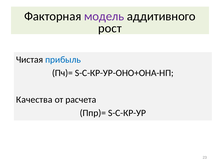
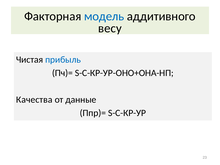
модель colour: purple -> blue
рост: рост -> весу
расчета: расчета -> данные
